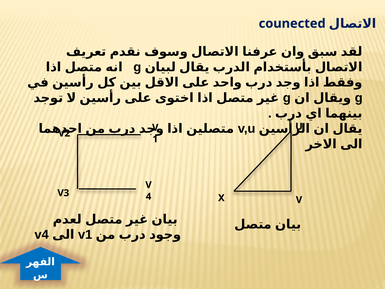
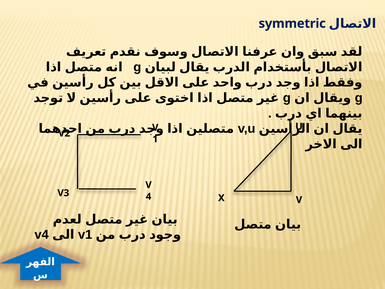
counected: counected -> symmetric
